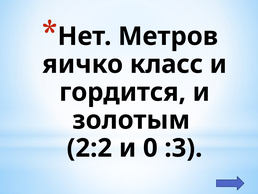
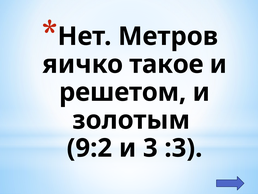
класс: класс -> такое
гордится: гордится -> решетом
2:2: 2:2 -> 9:2
0: 0 -> 3
